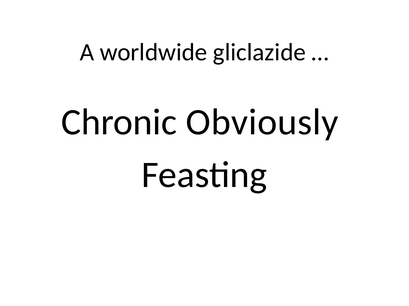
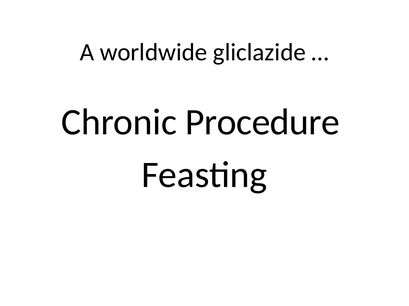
Obviously: Obviously -> Procedure
